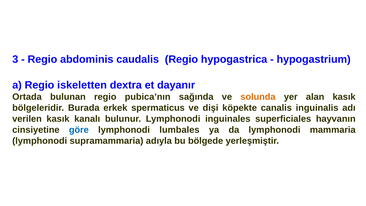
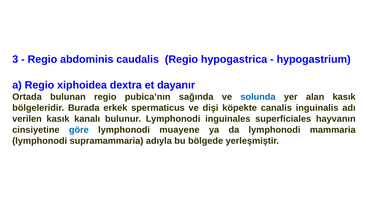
iskeletten: iskeletten -> xiphoidea
solunda colour: orange -> blue
lumbales: lumbales -> muayene
